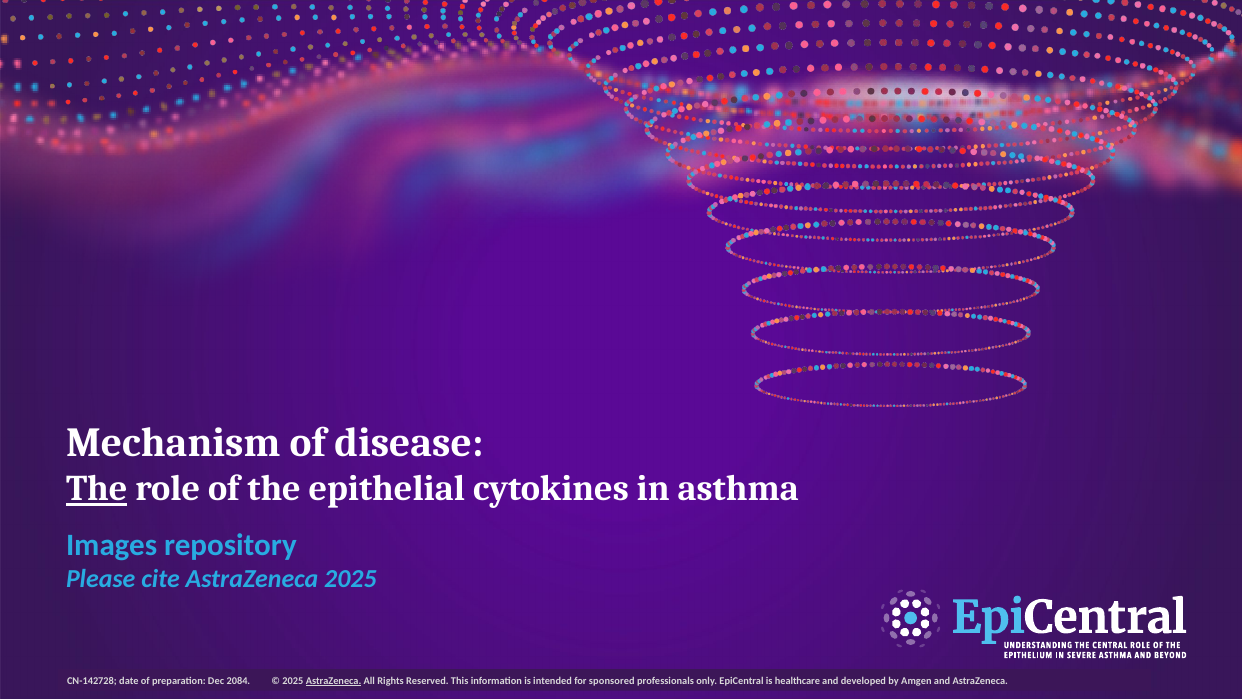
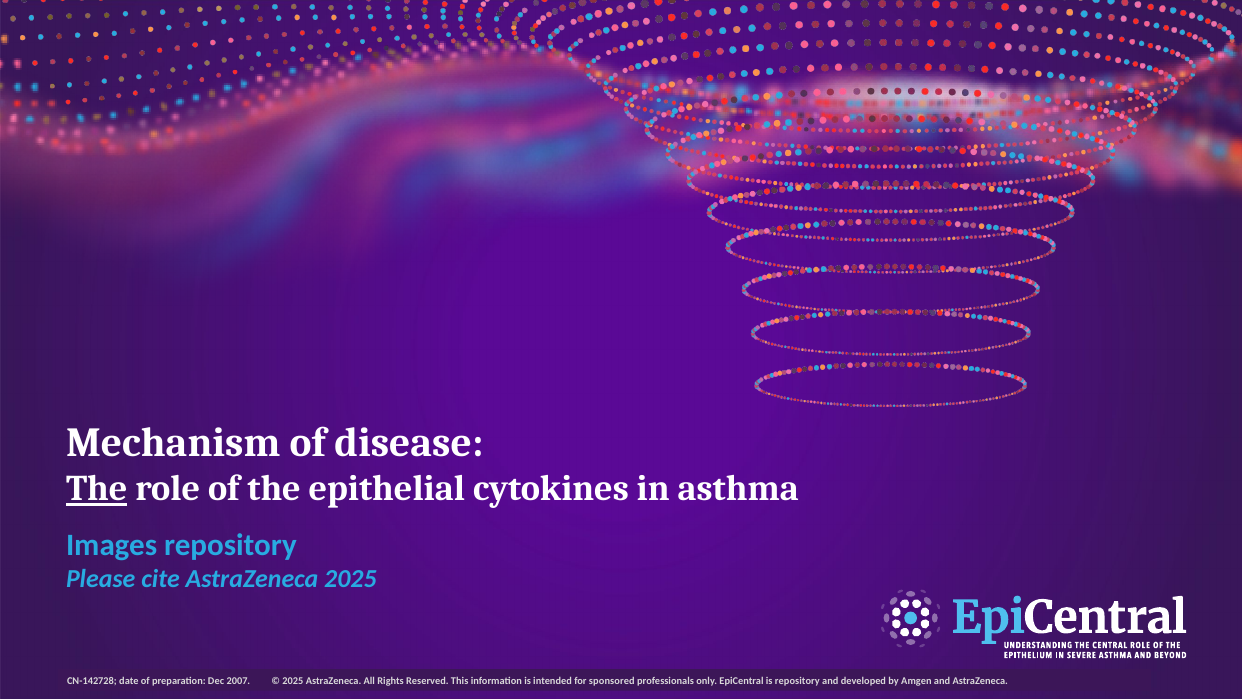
2084: 2084 -> 2007
AstraZeneca at (334, 680) underline: present -> none
is healthcare: healthcare -> repository
